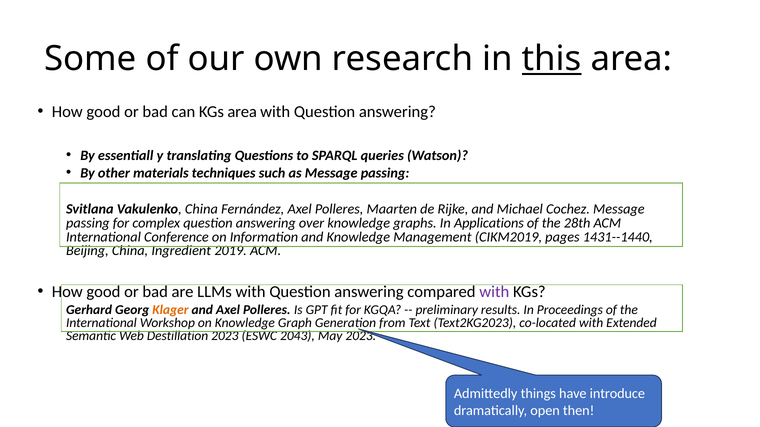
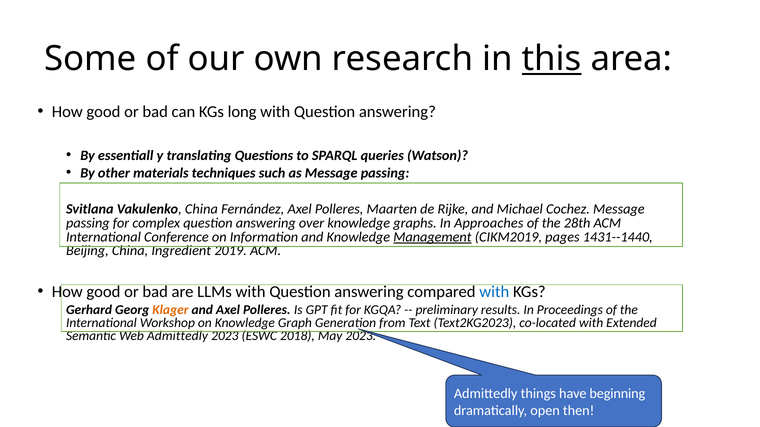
KGs area: area -> long
Applications: Applications -> Approaches
Management underline: none -> present
with at (494, 292) colour: purple -> blue
Web Destillation: Destillation -> Admittedly
2043: 2043 -> 2018
introduce: introduce -> beginning
